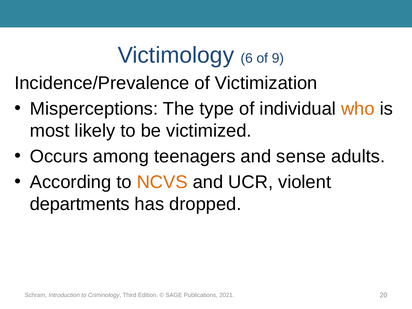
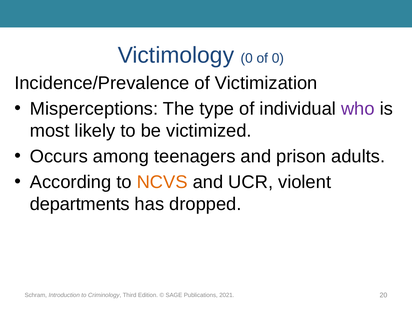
Victimology 6: 6 -> 0
of 9: 9 -> 0
who colour: orange -> purple
sense: sense -> prison
